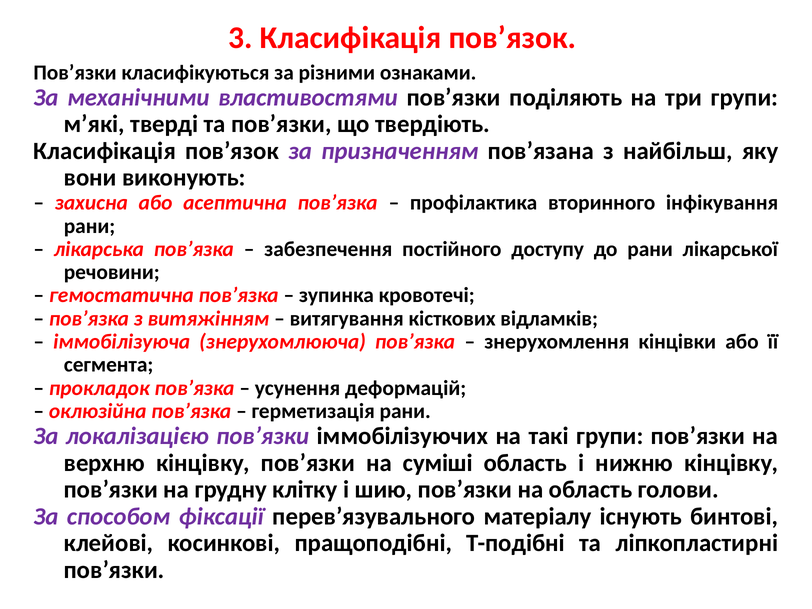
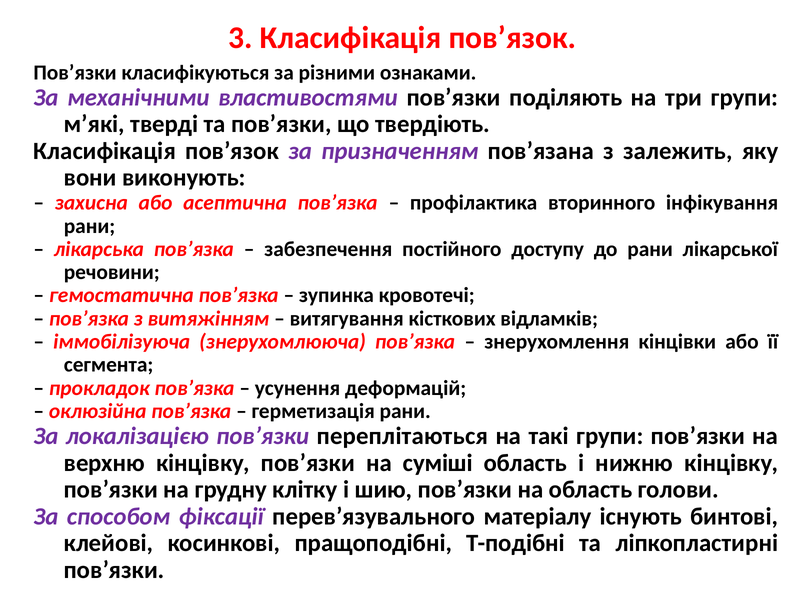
найбільш: найбільш -> залежить
іммобілізуючих: іммобілізуючих -> переплітаються
